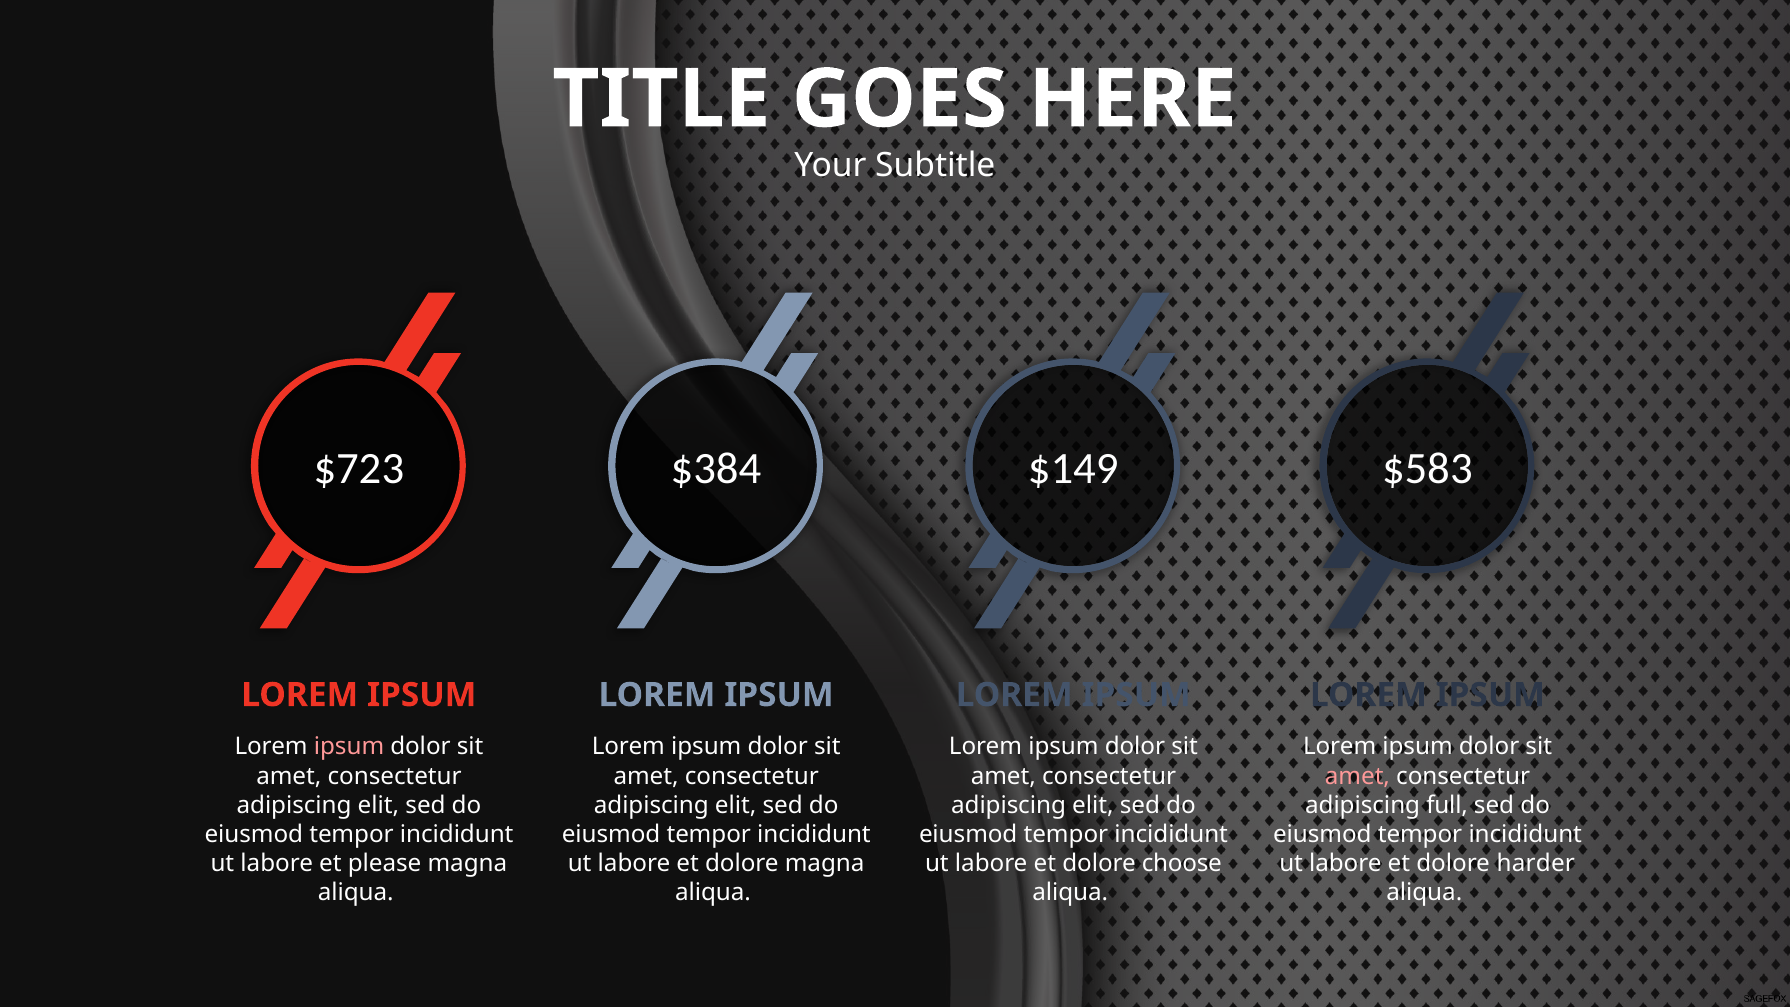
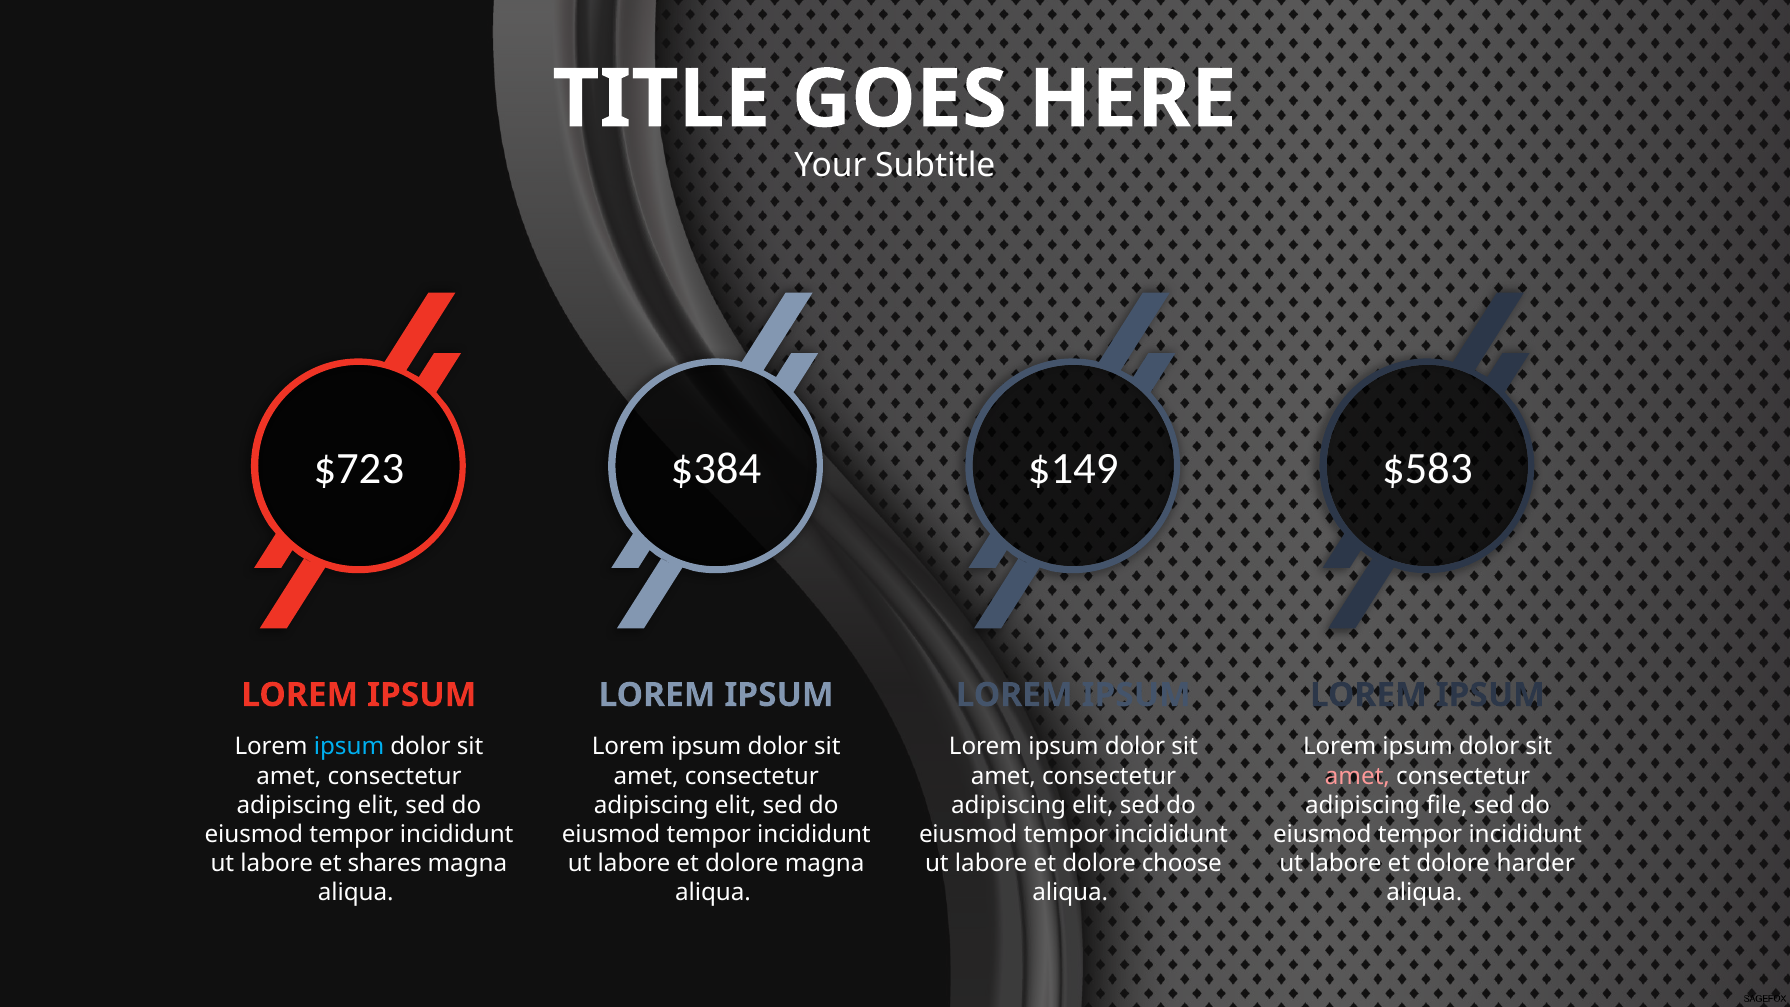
ipsum at (349, 747) colour: pink -> light blue
full: full -> file
please: please -> shares
